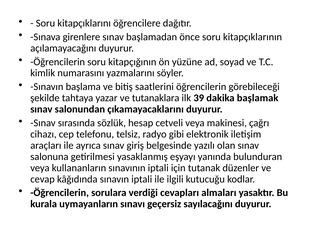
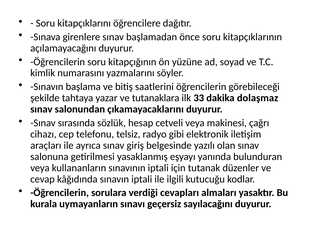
39: 39 -> 33
başlamak: başlamak -> dolaşmaz
